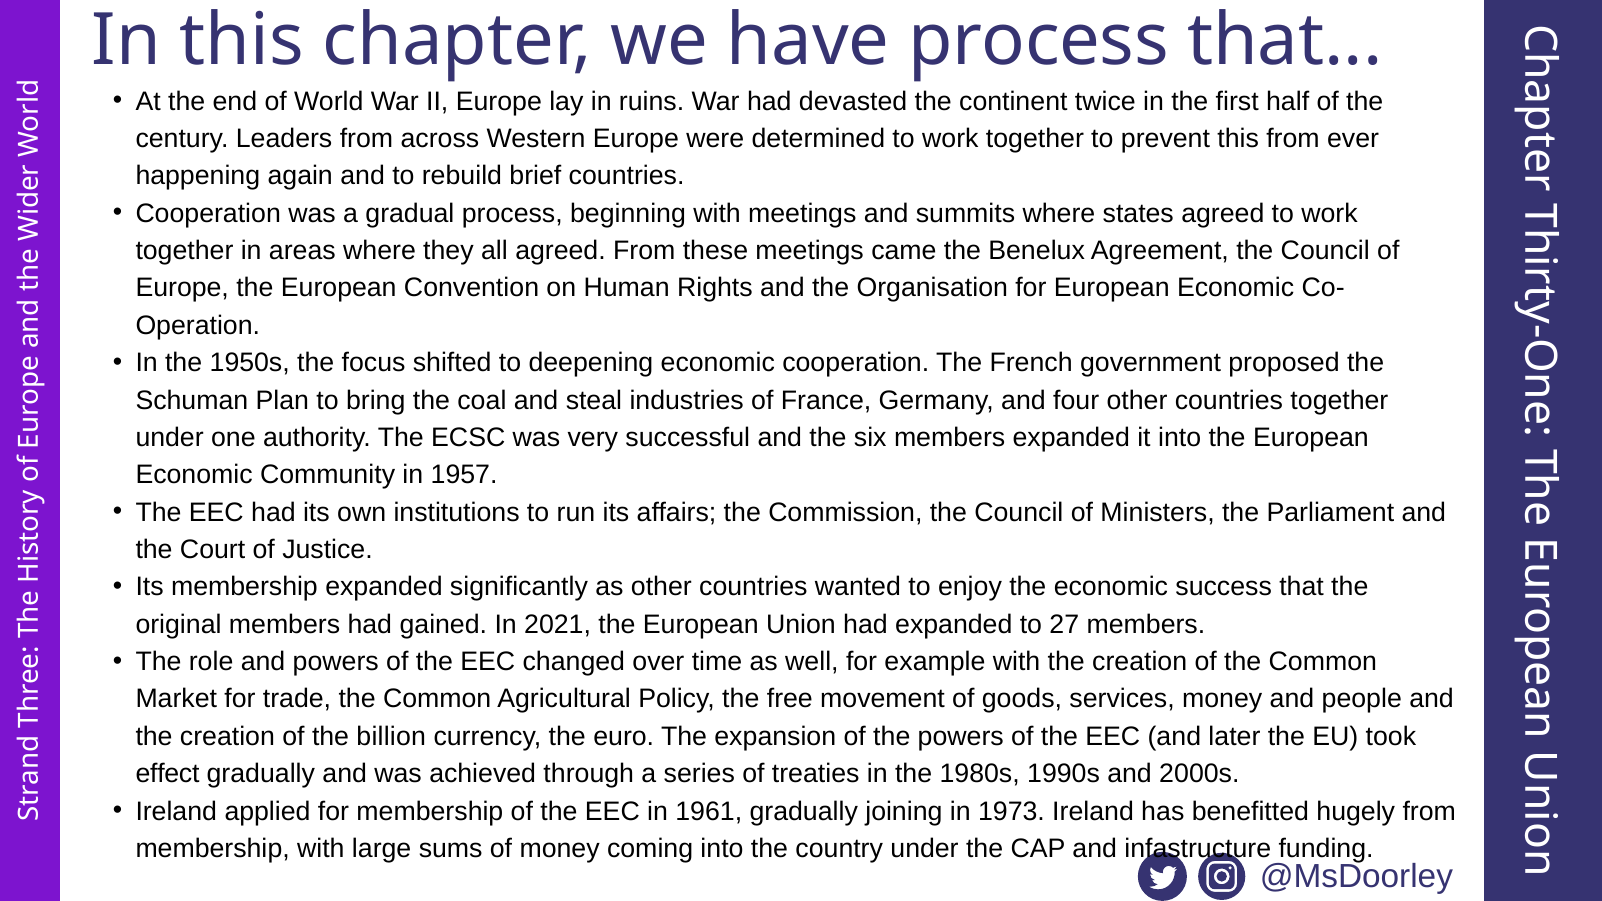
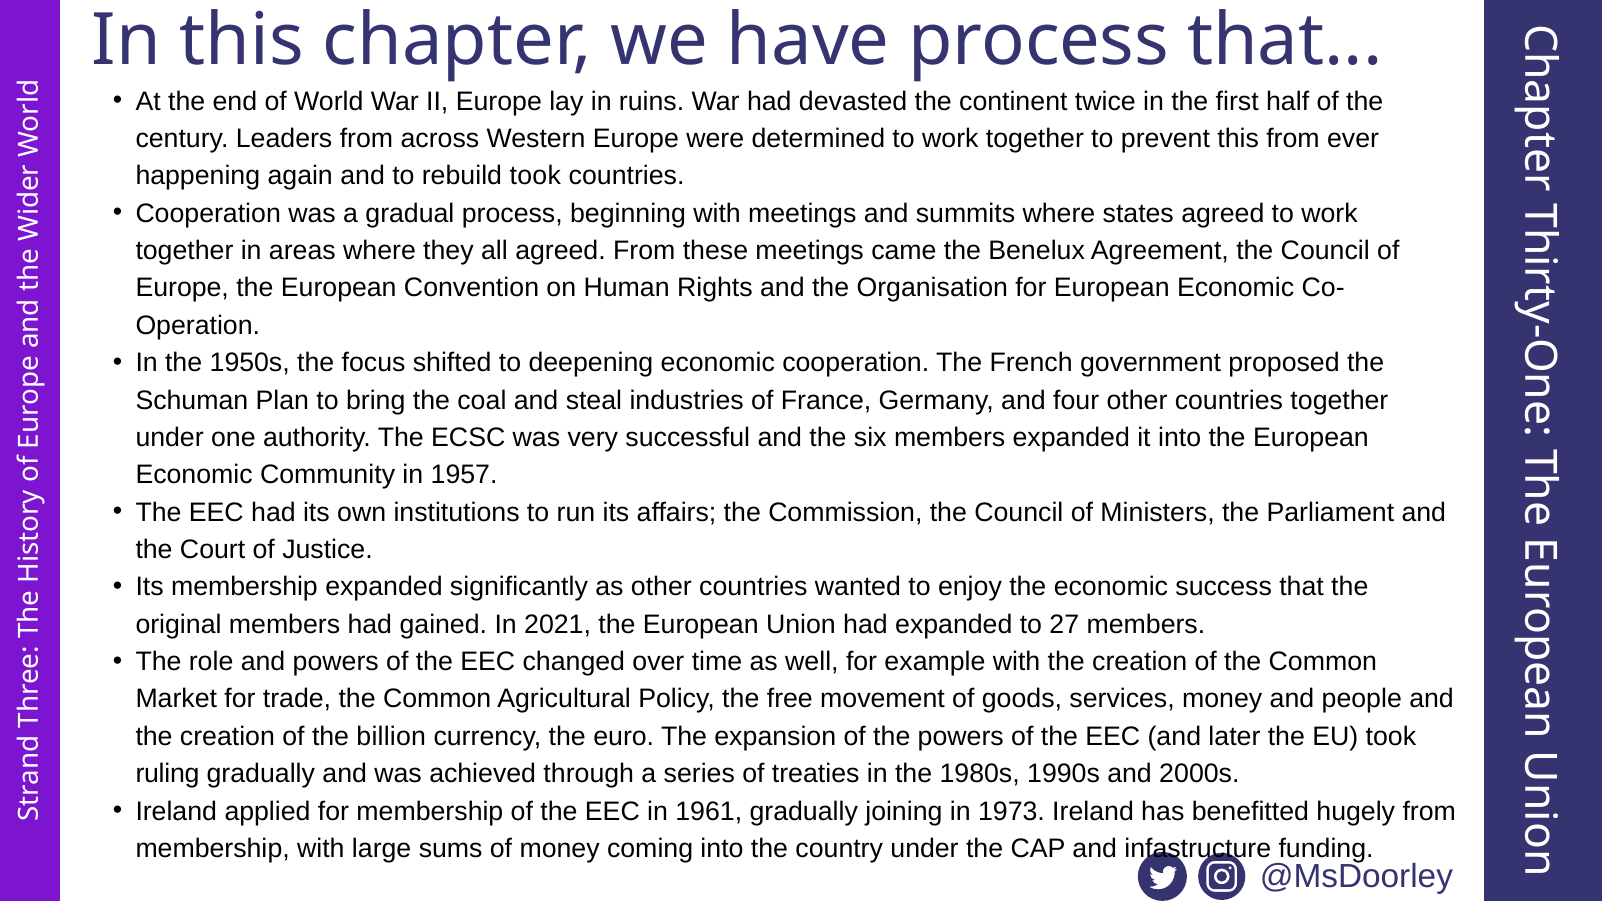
rebuild brief: brief -> took
effect: effect -> ruling
